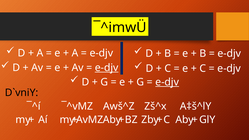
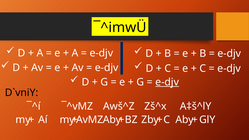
e-djv at (107, 68) underline: present -> none
